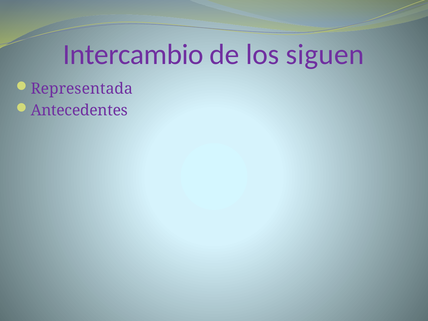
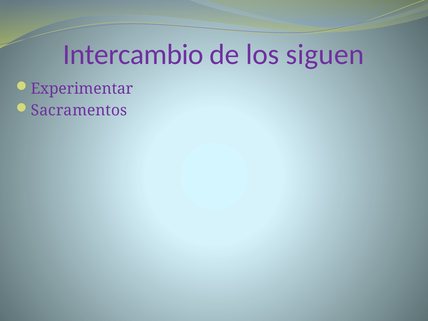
Representada: Representada -> Experimentar
Antecedentes: Antecedentes -> Sacramentos
